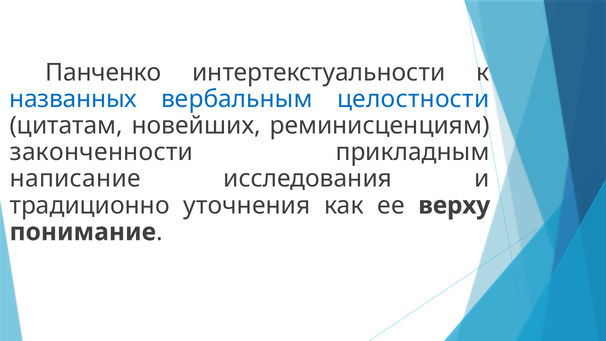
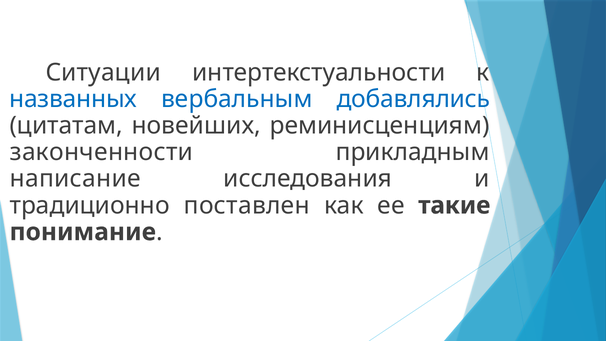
Панченко: Панченко -> Ситуации
целостности: целостности -> добавлялись
уточнения: уточнения -> поставлен
верху: верху -> такие
